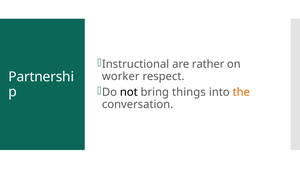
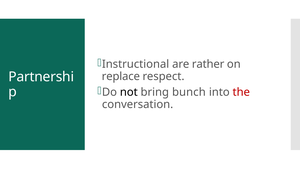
worker: worker -> replace
things: things -> bunch
the colour: orange -> red
